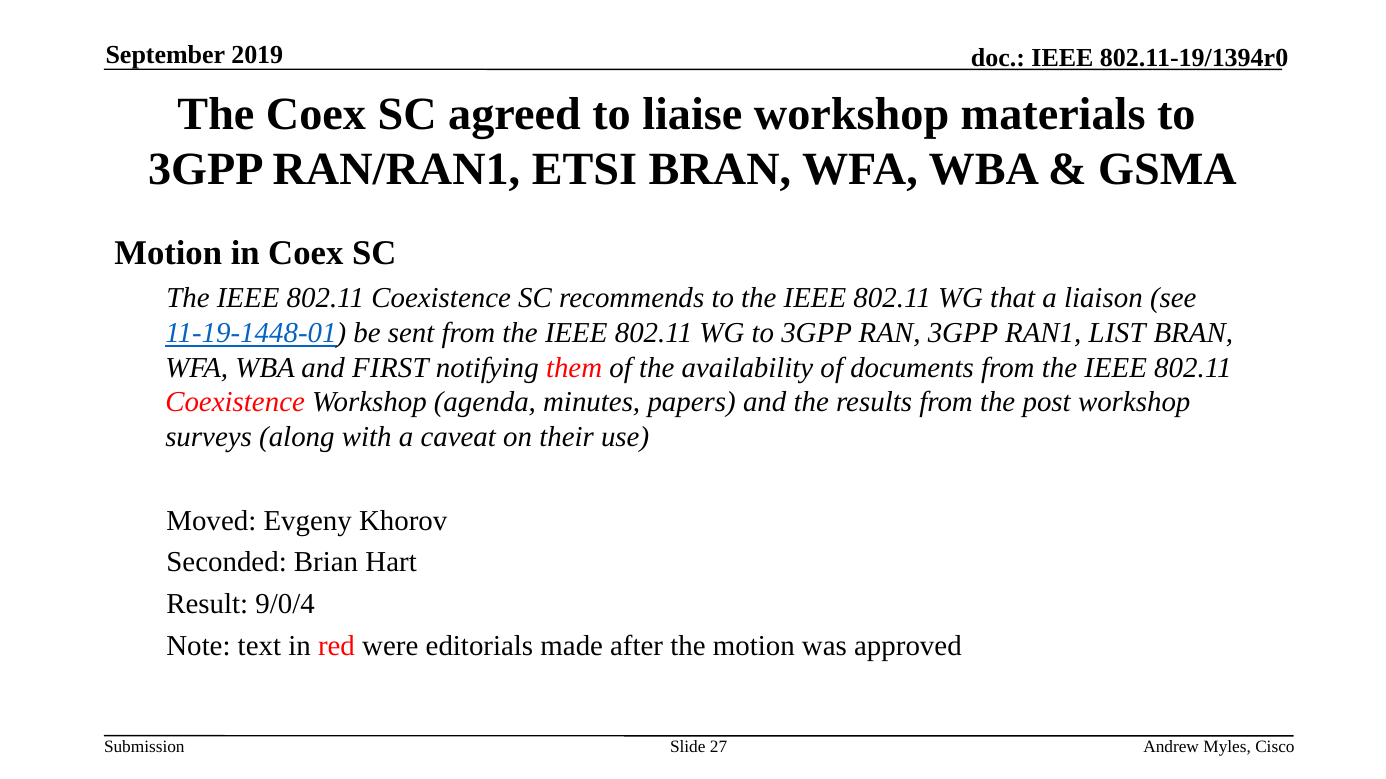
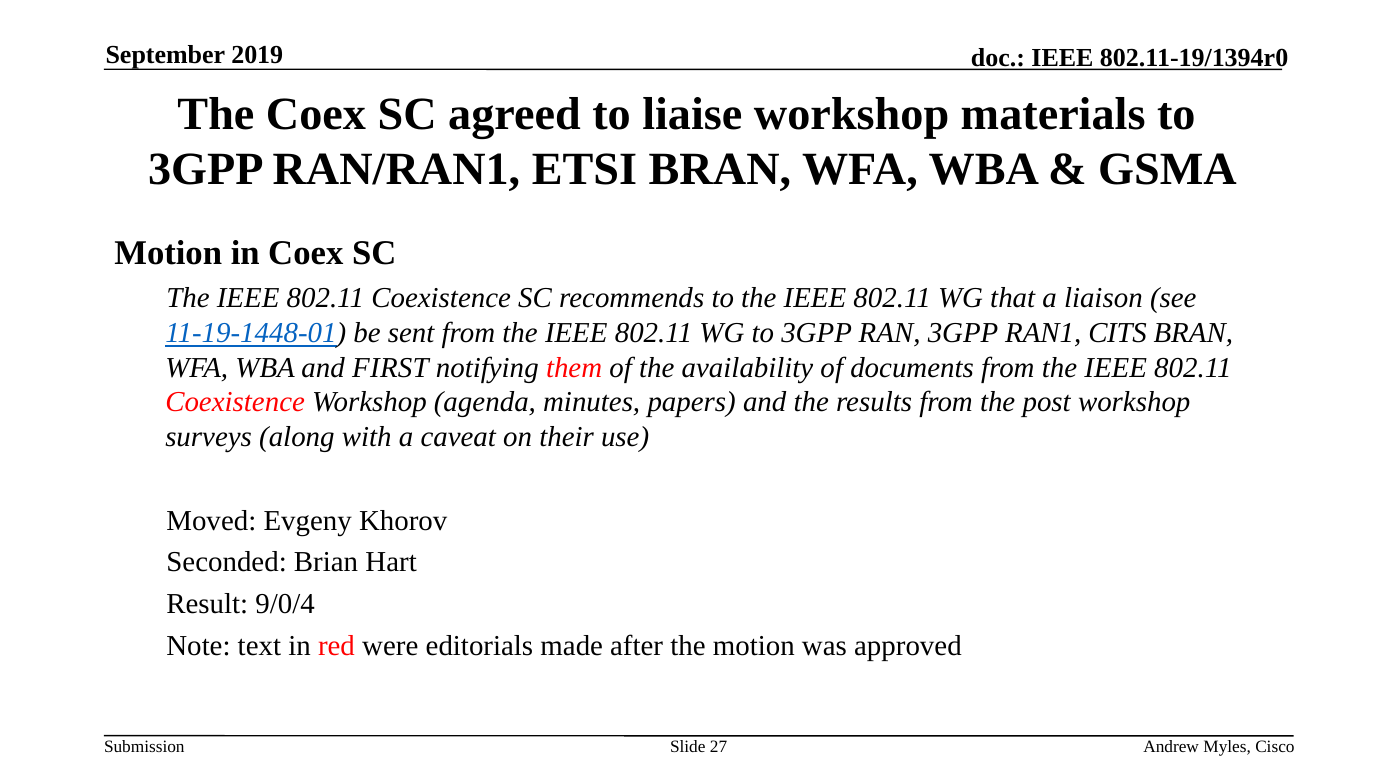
LIST: LIST -> CITS
